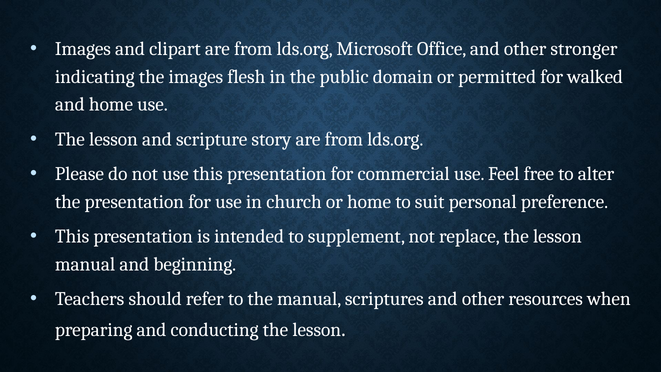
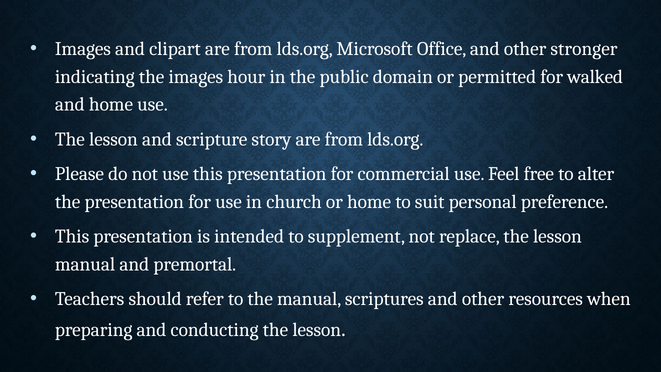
flesh: flesh -> hour
beginning: beginning -> premortal
